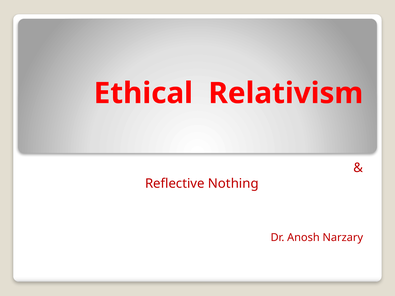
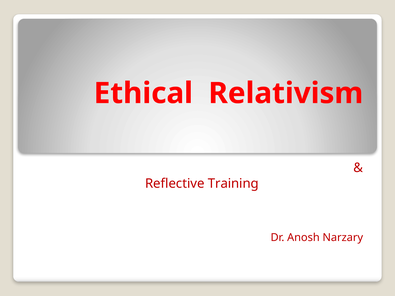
Nothing: Nothing -> Training
